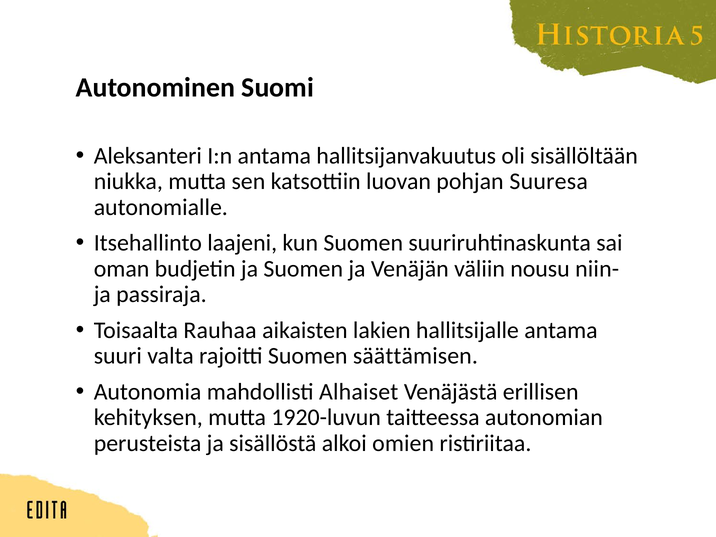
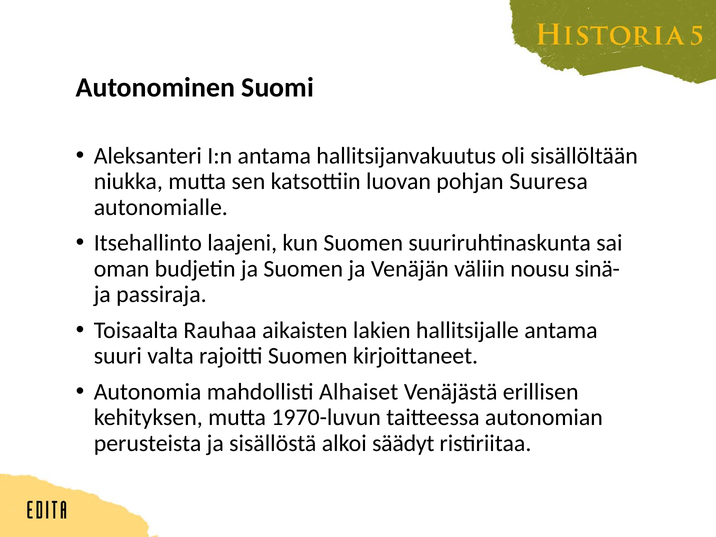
niin-: niin- -> sinä-
säättämisen: säättämisen -> kirjoittaneet
1920-luvun: 1920-luvun -> 1970-luvun
omien: omien -> säädyt
